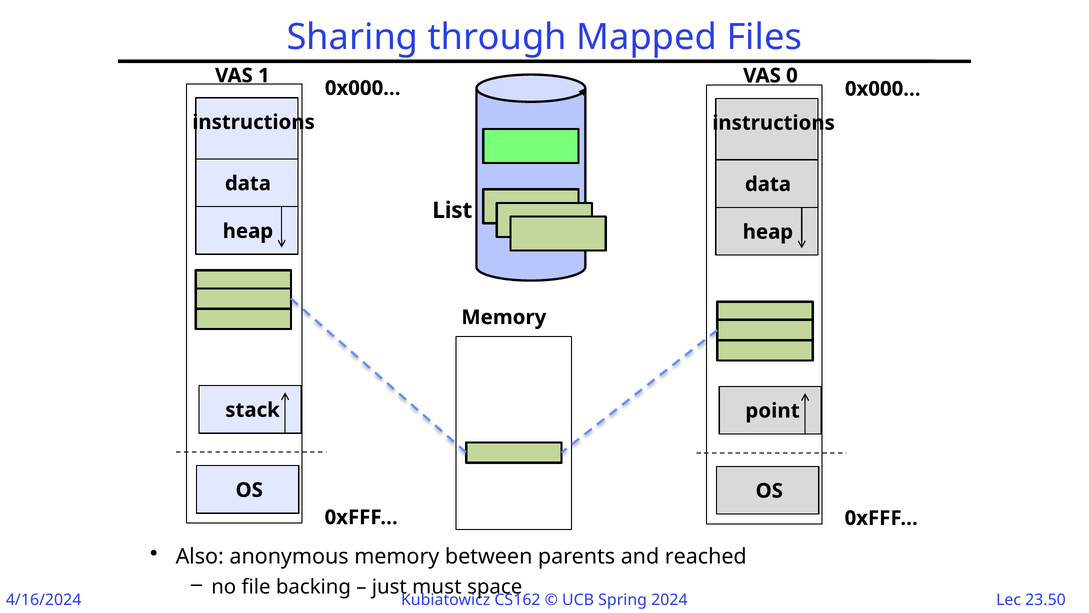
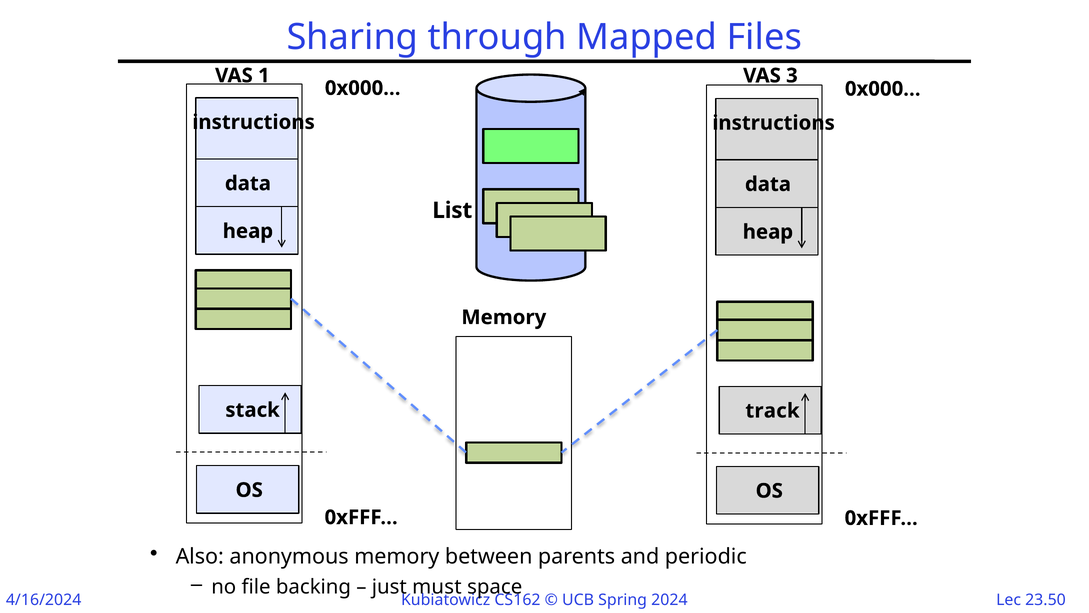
0: 0 -> 3
point: point -> track
reached: reached -> periodic
